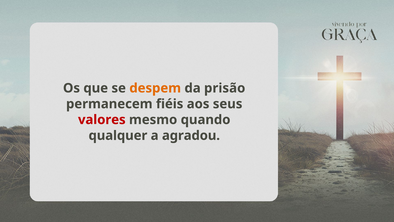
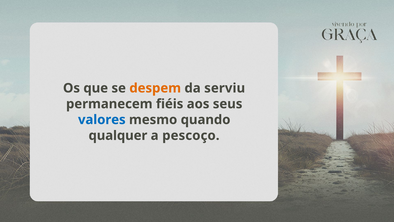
prisão: prisão -> serviu
valores colour: red -> blue
agradou: agradou -> pescoço
